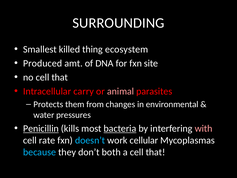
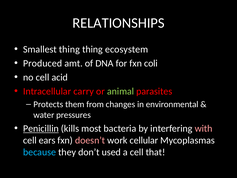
SURROUNDING: SURROUNDING -> RELATIONSHIPS
Smallest killed: killed -> thing
site: site -> coli
no cell that: that -> acid
animal colour: pink -> light green
bacteria underline: present -> none
rate: rate -> ears
doesn’t colour: light blue -> pink
both: both -> used
